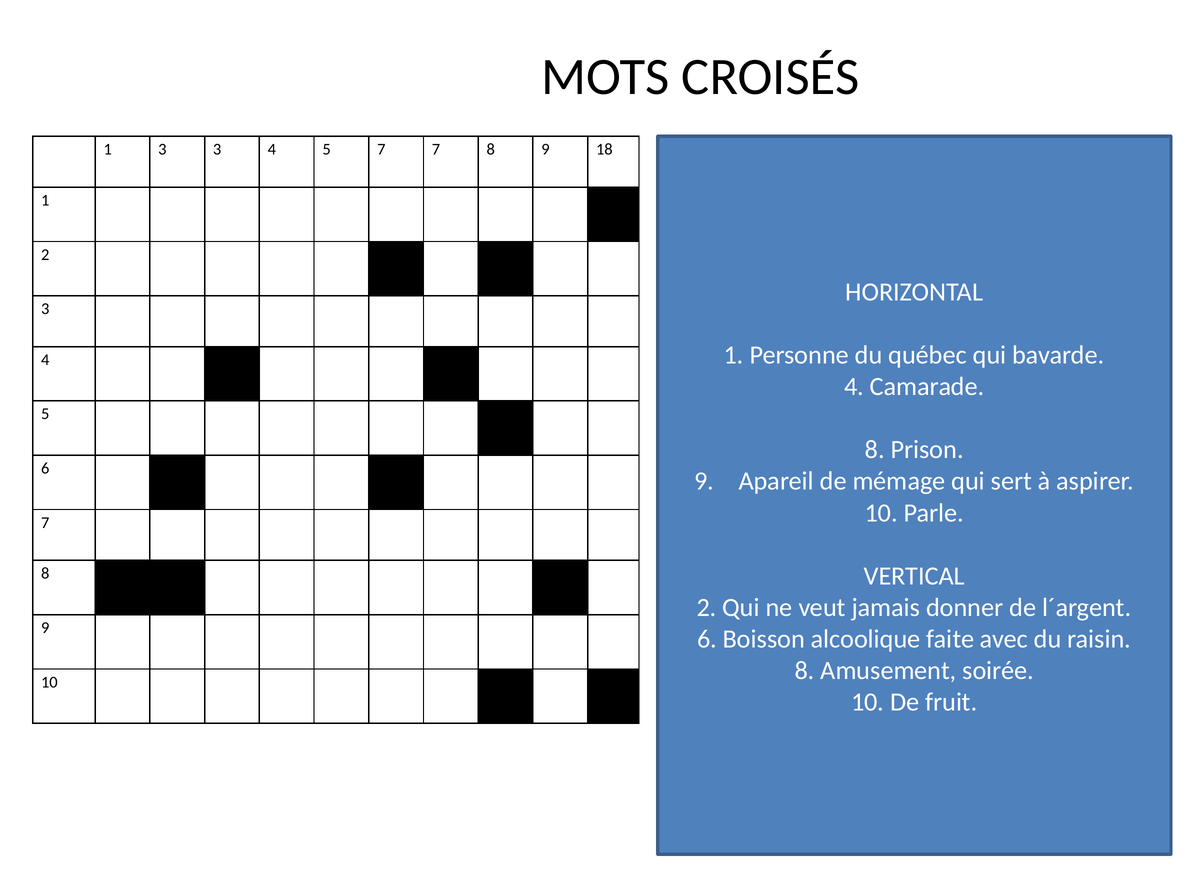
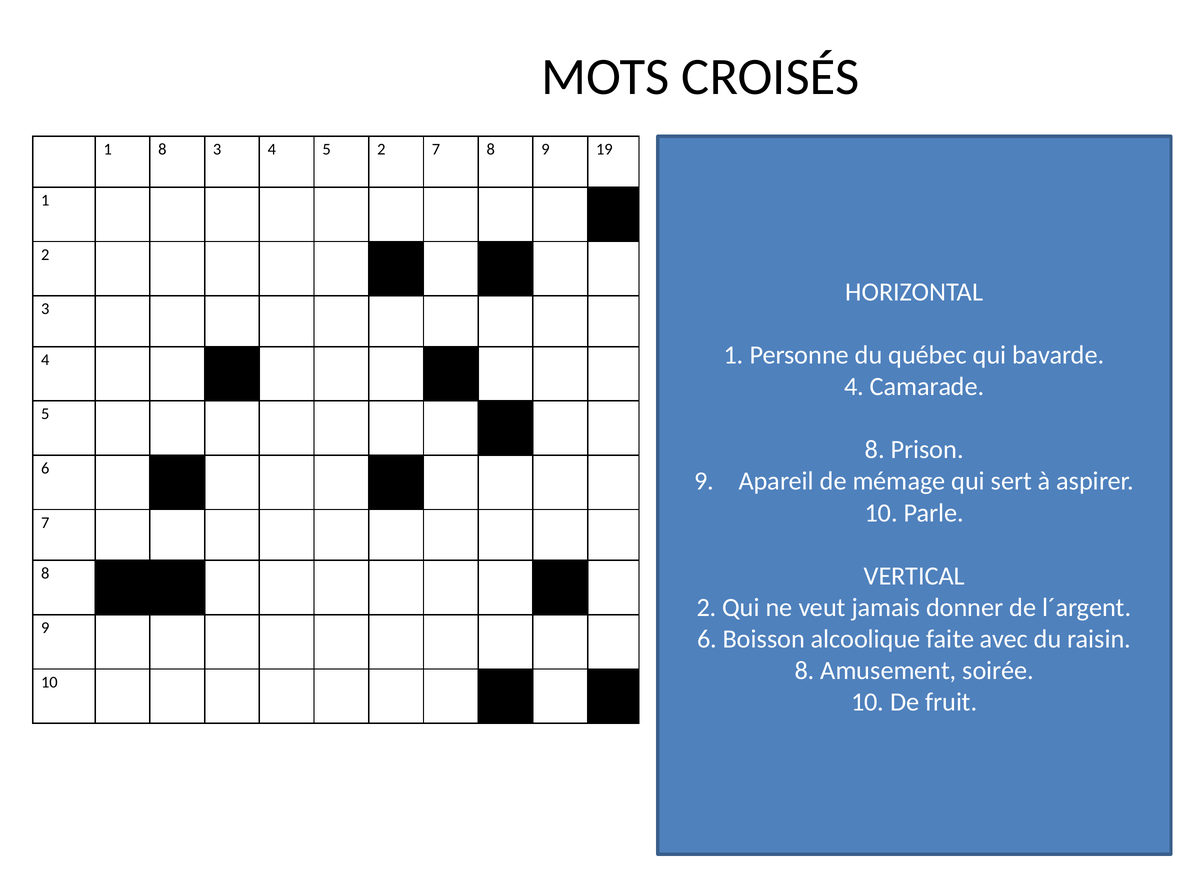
1 3: 3 -> 8
5 7: 7 -> 2
18: 18 -> 19
